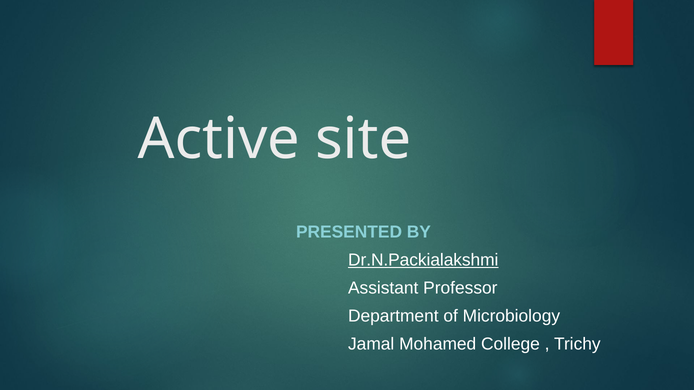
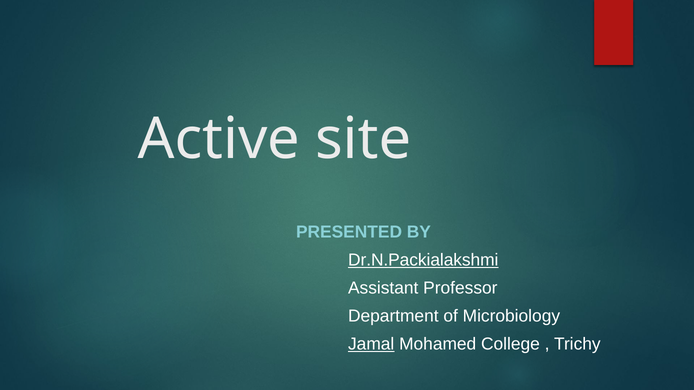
Jamal underline: none -> present
